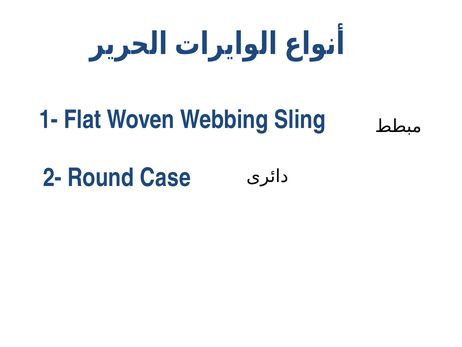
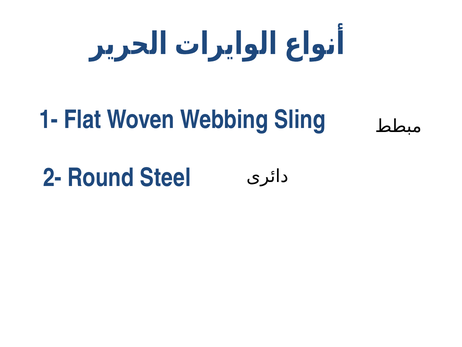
Case: Case -> Steel
